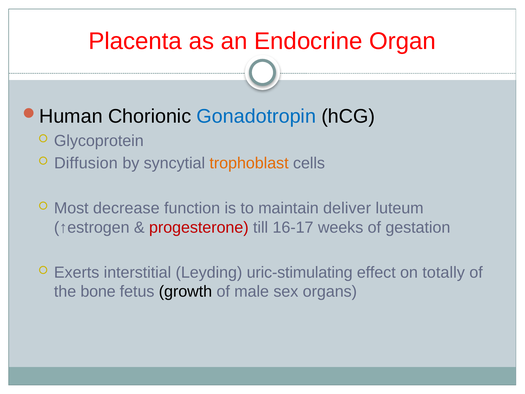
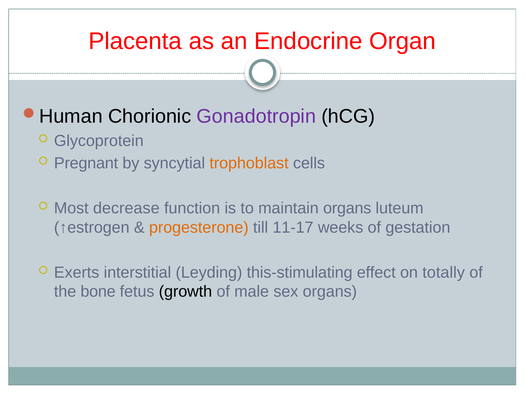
Gonadotropin colour: blue -> purple
Diffusion: Diffusion -> Pregnant
maintain deliver: deliver -> organs
progesterone colour: red -> orange
16-17: 16-17 -> 11-17
uric-stimulating: uric-stimulating -> this-stimulating
